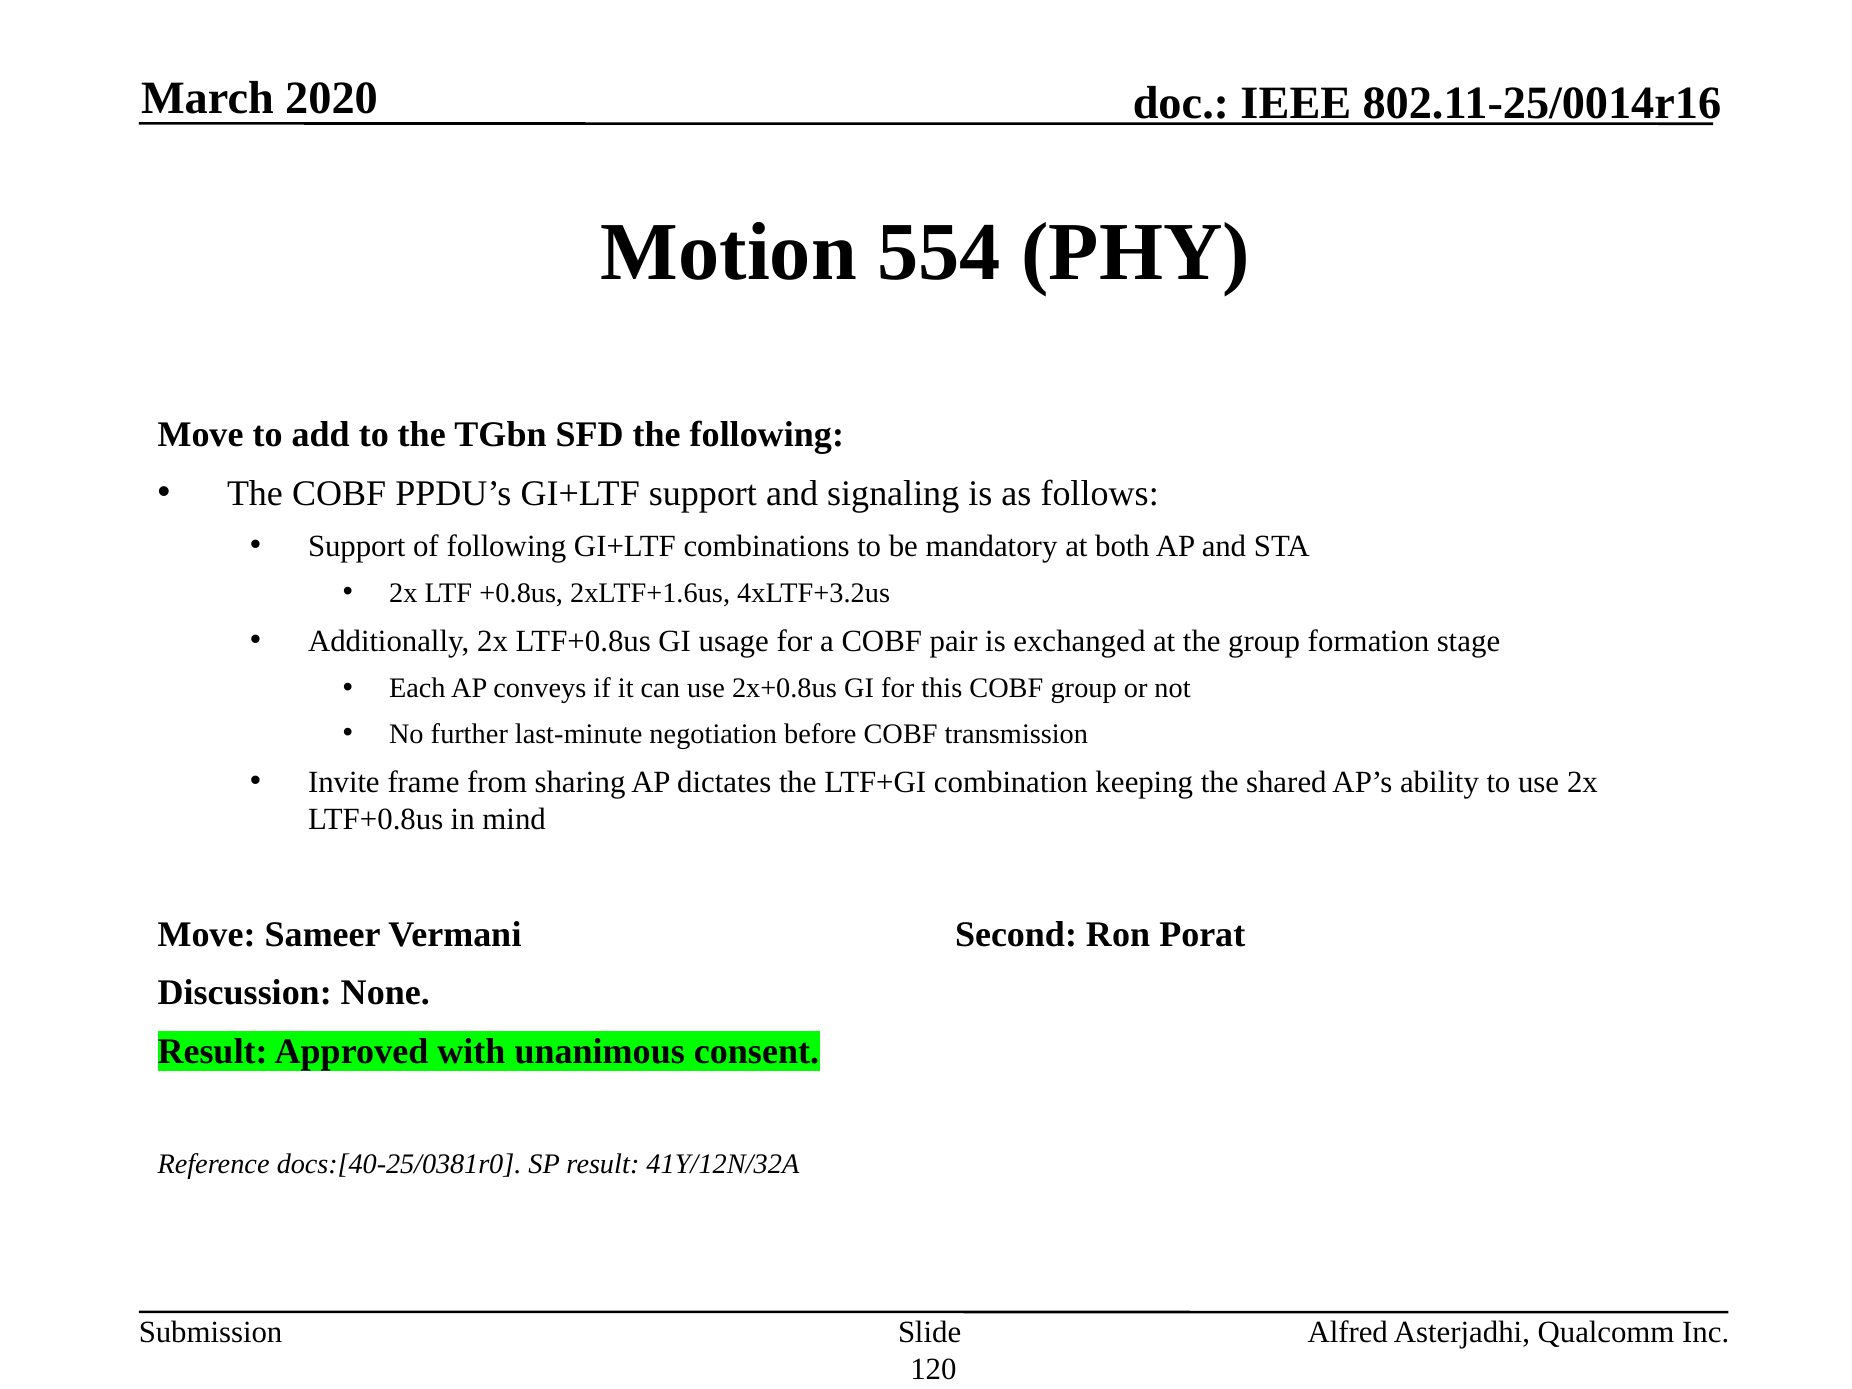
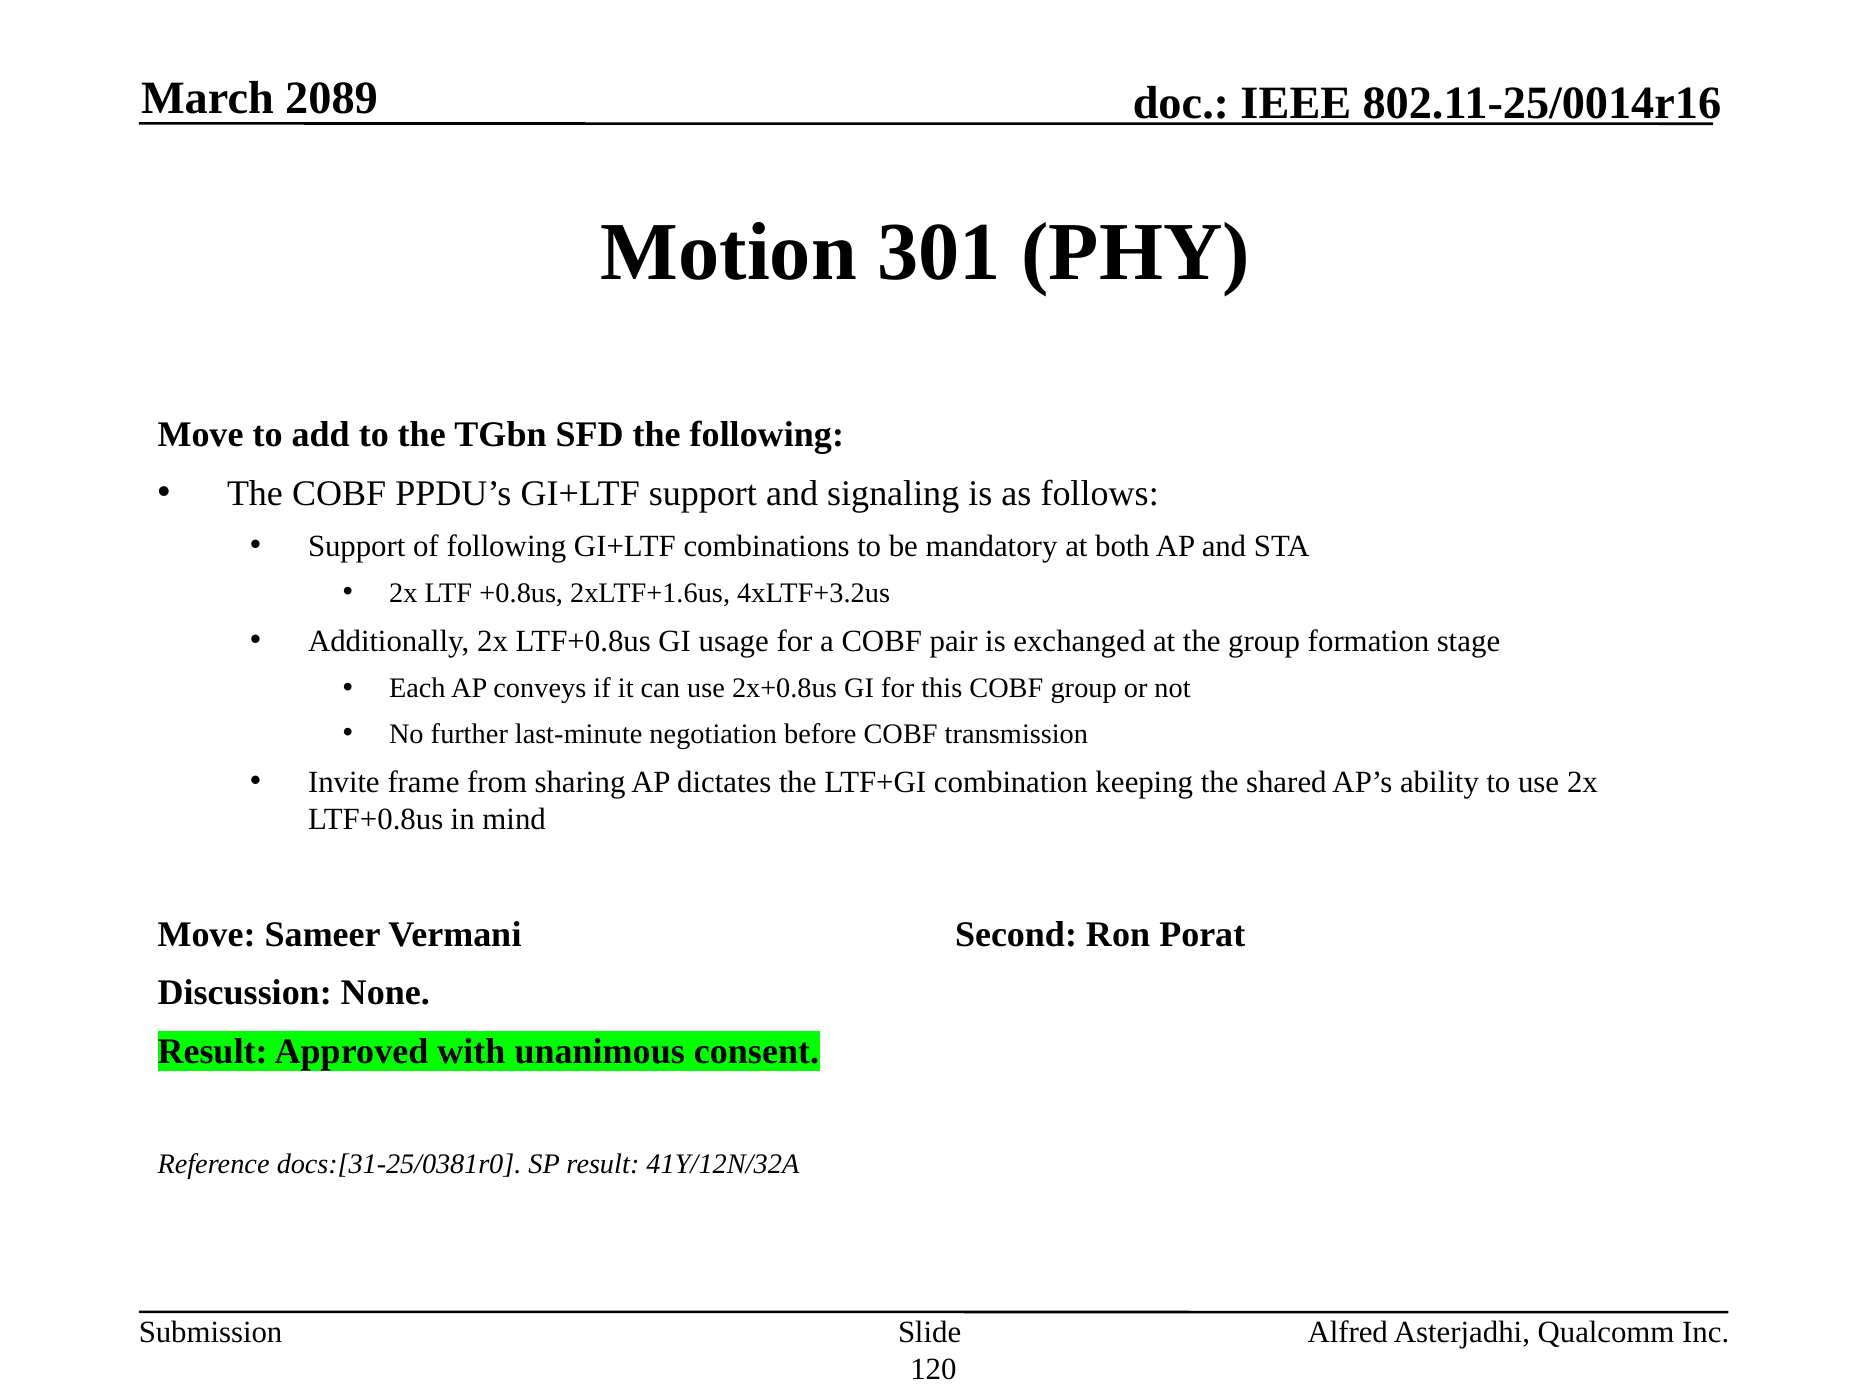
2020: 2020 -> 2089
554: 554 -> 301
docs:[40-25/0381r0: docs:[40-25/0381r0 -> docs:[31-25/0381r0
